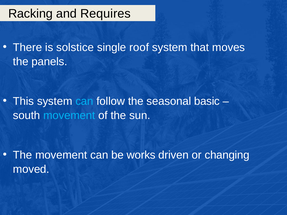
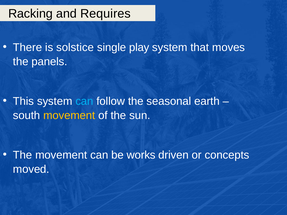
roof: roof -> play
basic: basic -> earth
movement at (69, 116) colour: light blue -> yellow
changing: changing -> concepts
